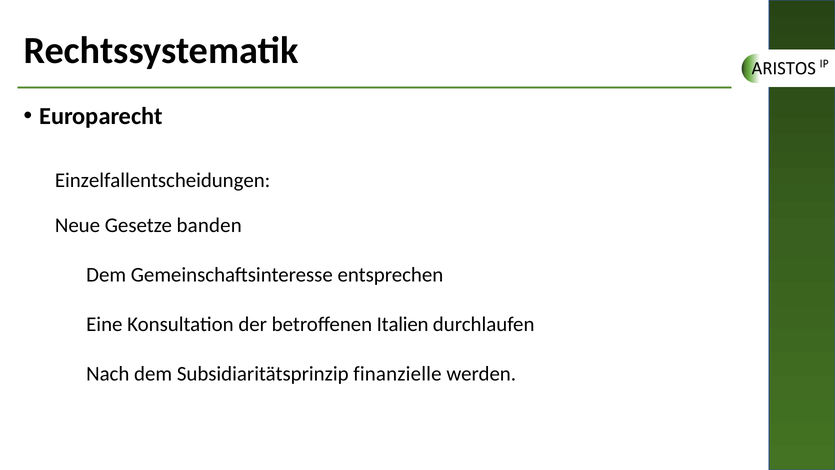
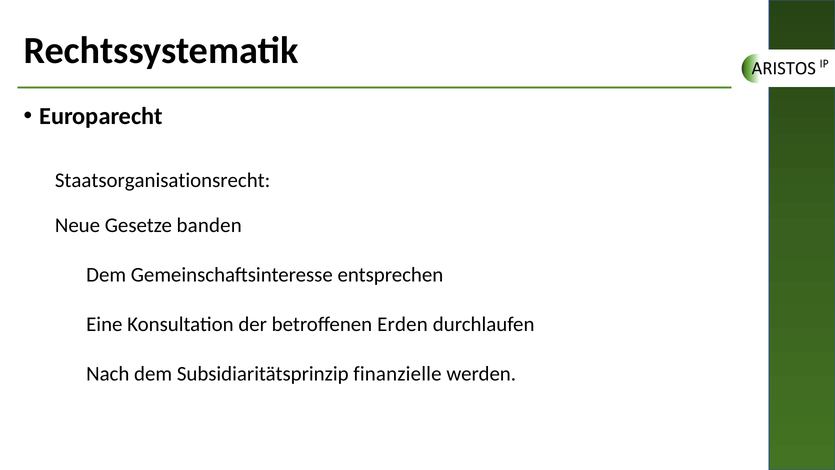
Einzelfallentscheidungen: Einzelfallentscheidungen -> Staatsorganisationsrecht
Italien: Italien -> Erden
